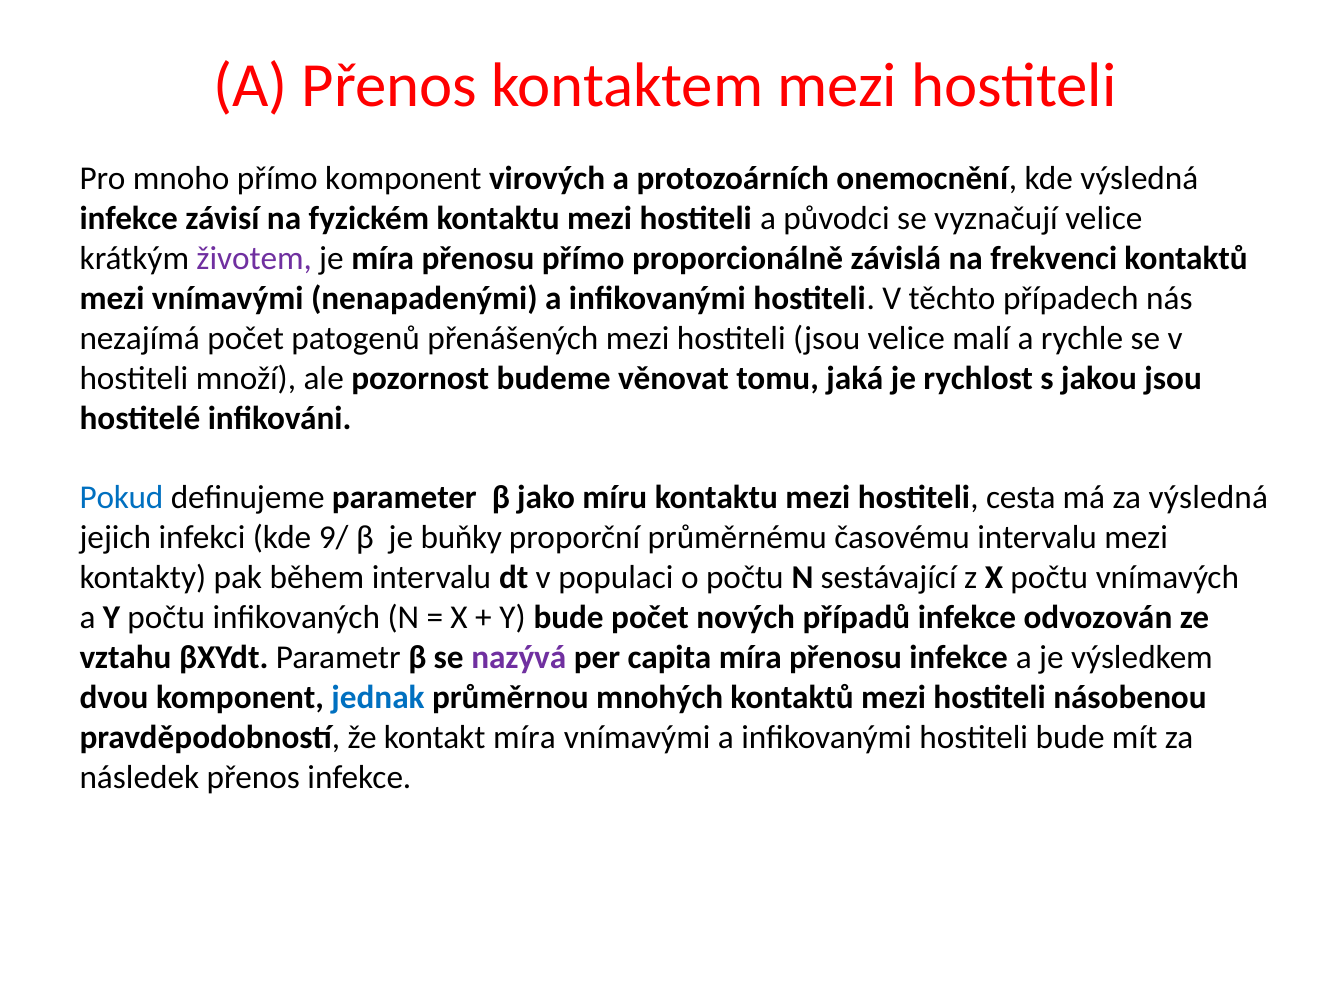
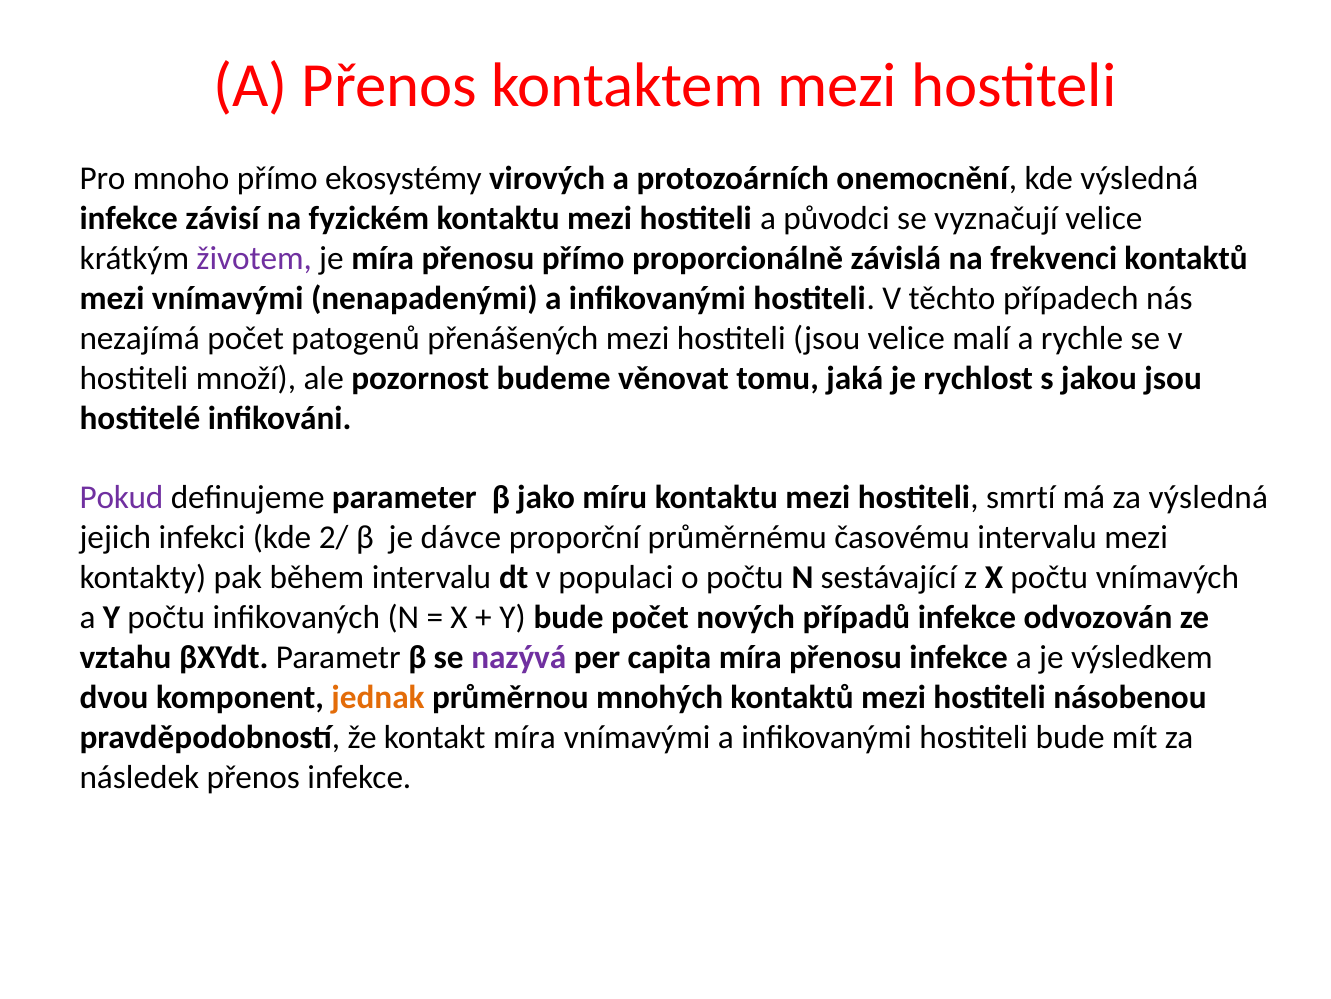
přímo komponent: komponent -> ekosystémy
Pokud colour: blue -> purple
cesta: cesta -> smrtí
9/: 9/ -> 2/
buňky: buňky -> dávce
jednak colour: blue -> orange
